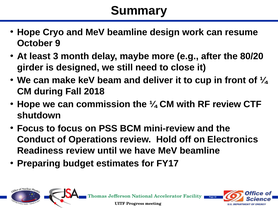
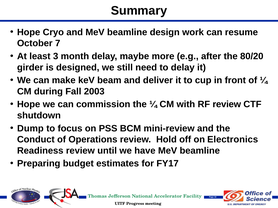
9: 9 -> 7
to close: close -> delay
2018: 2018 -> 2003
Focus at (30, 129): Focus -> Dump
